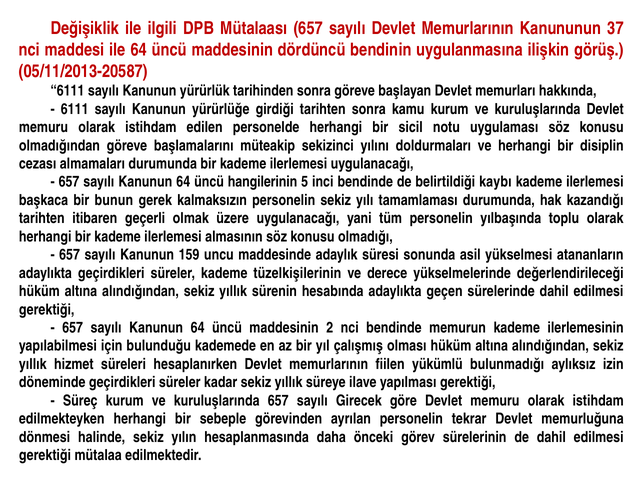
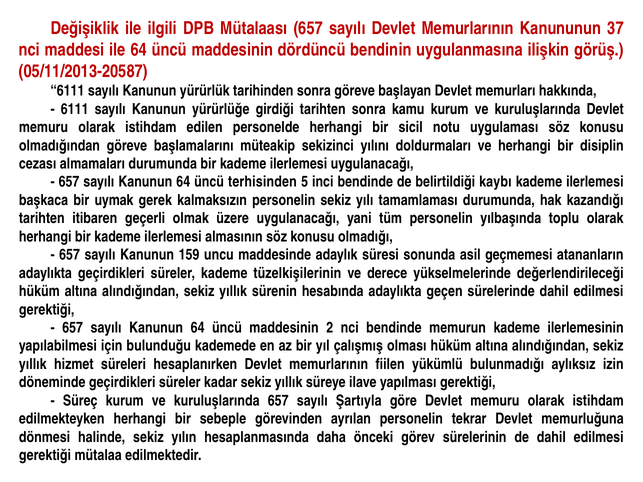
hangilerinin: hangilerinin -> terhisinden
bunun: bunun -> uymak
yükselmesi: yükselmesi -> geçmemesi
Girecek: Girecek -> Şartıyla
